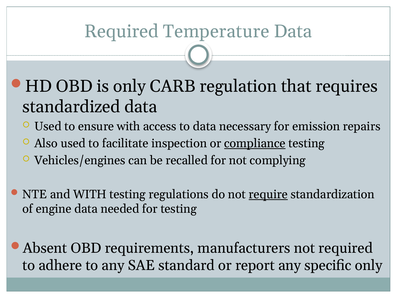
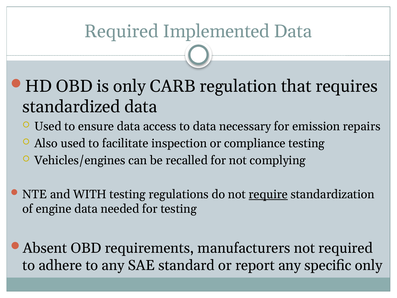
Temperature: Temperature -> Implemented
ensure with: with -> data
compliance underline: present -> none
